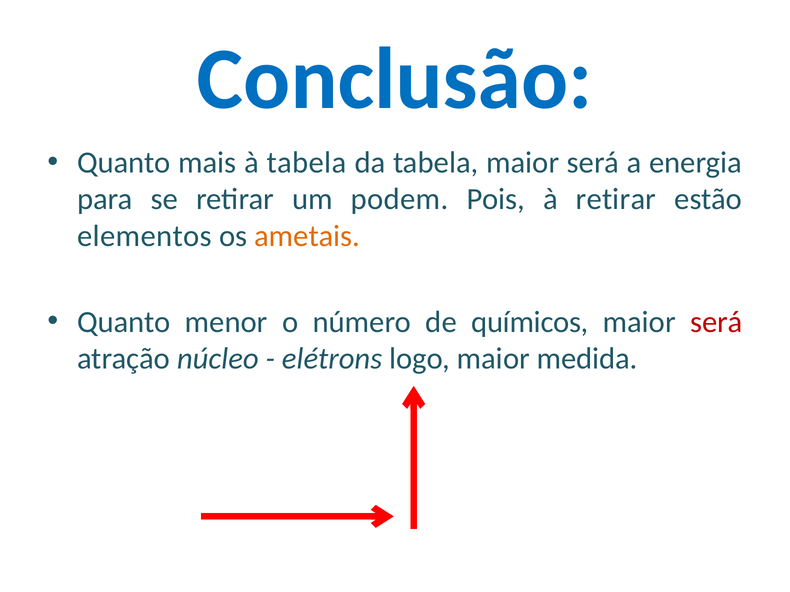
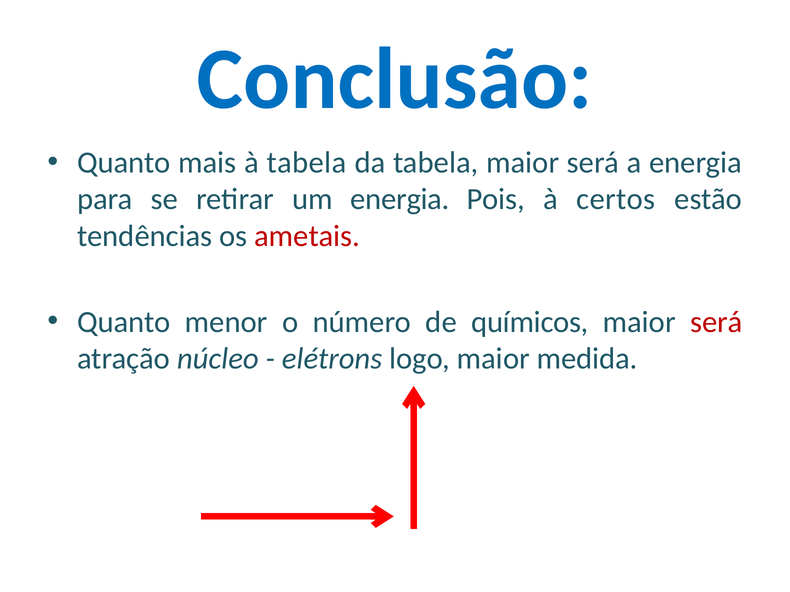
um podem: podem -> energia
à retirar: retirar -> certos
elementos: elementos -> tendências
ametais colour: orange -> red
